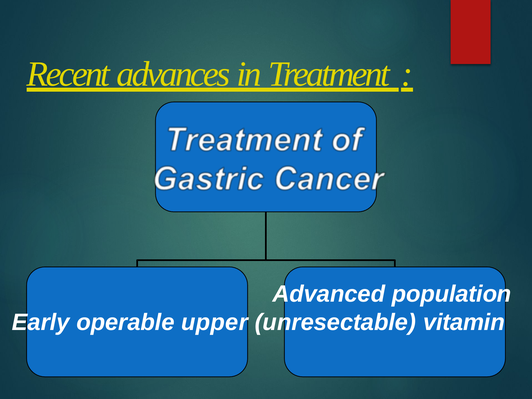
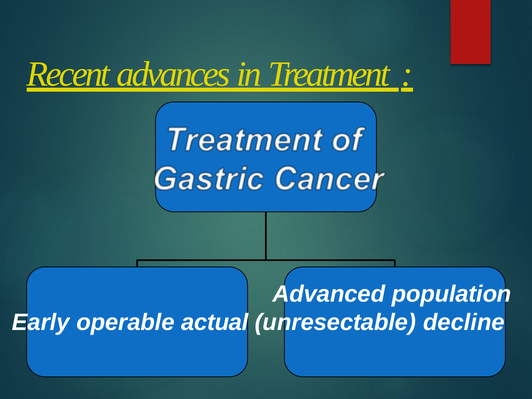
upper: upper -> actual
vitamin: vitamin -> decline
